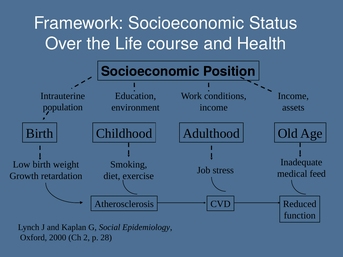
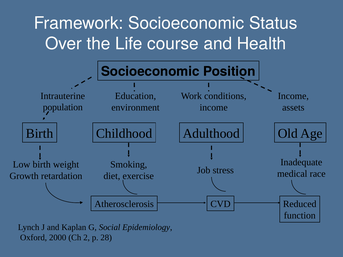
feed: feed -> race
